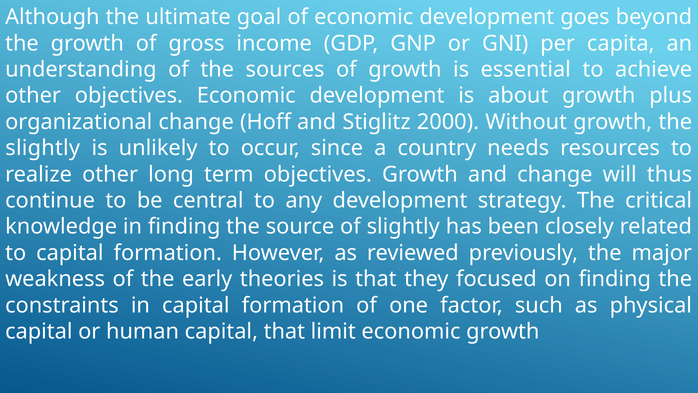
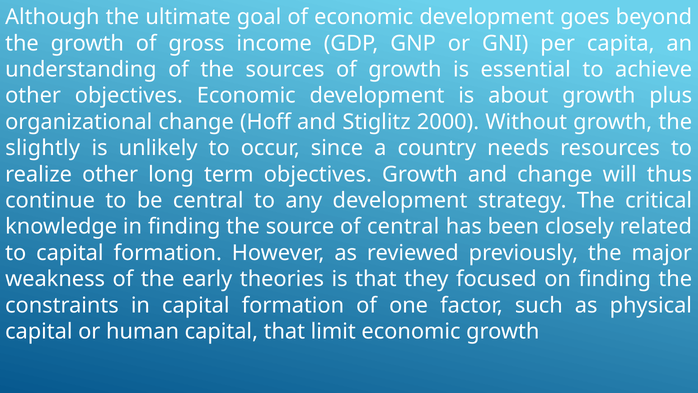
of slightly: slightly -> central
